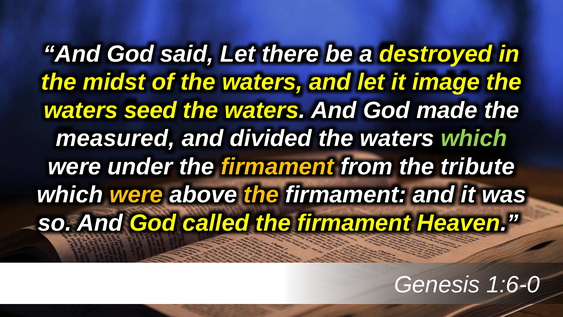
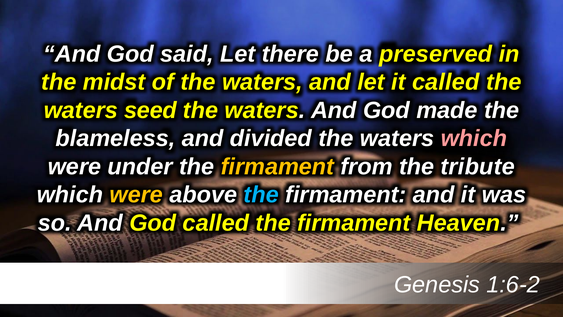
destroyed: destroyed -> preserved
it image: image -> called
measured: measured -> blameless
which at (474, 138) colour: light green -> pink
the at (261, 195) colour: yellow -> light blue
1:6-0: 1:6-0 -> 1:6-2
